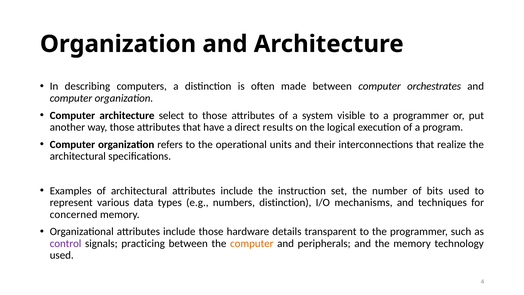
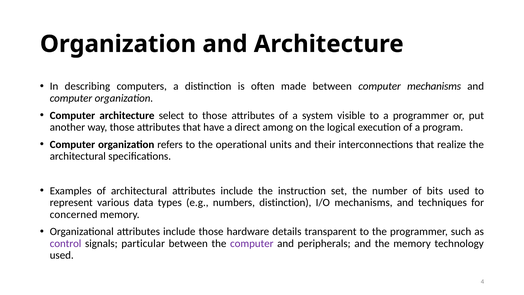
computer orchestrates: orchestrates -> mechanisms
results: results -> among
practicing: practicing -> particular
computer at (252, 243) colour: orange -> purple
